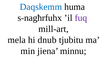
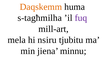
Daqskemm colour: blue -> orange
s-nagħrfuhx: s-nagħrfuhx -> s-tagħmilha
dnub: dnub -> nsiru
